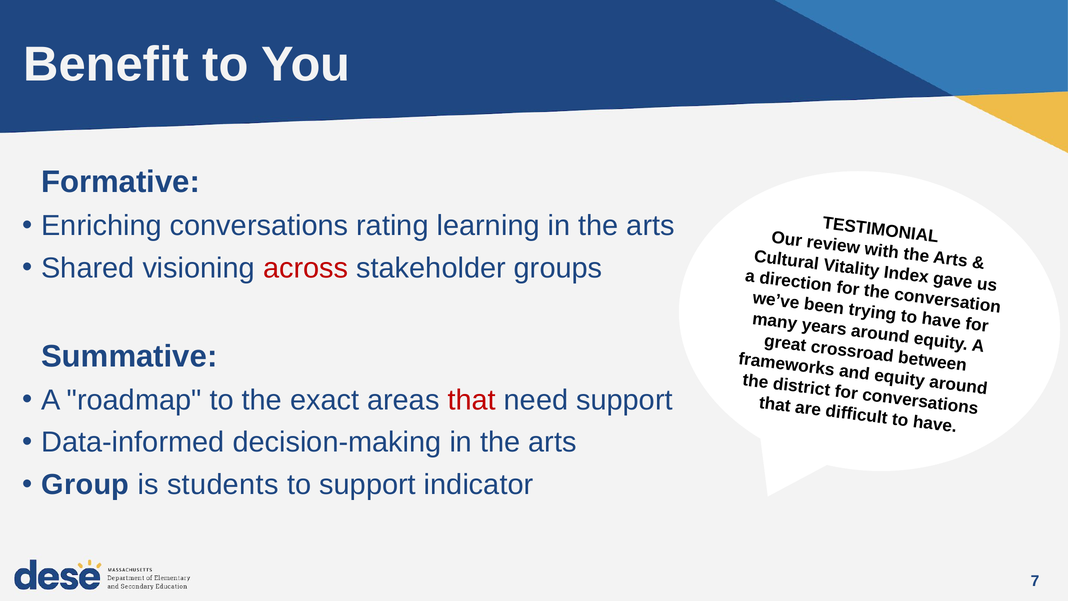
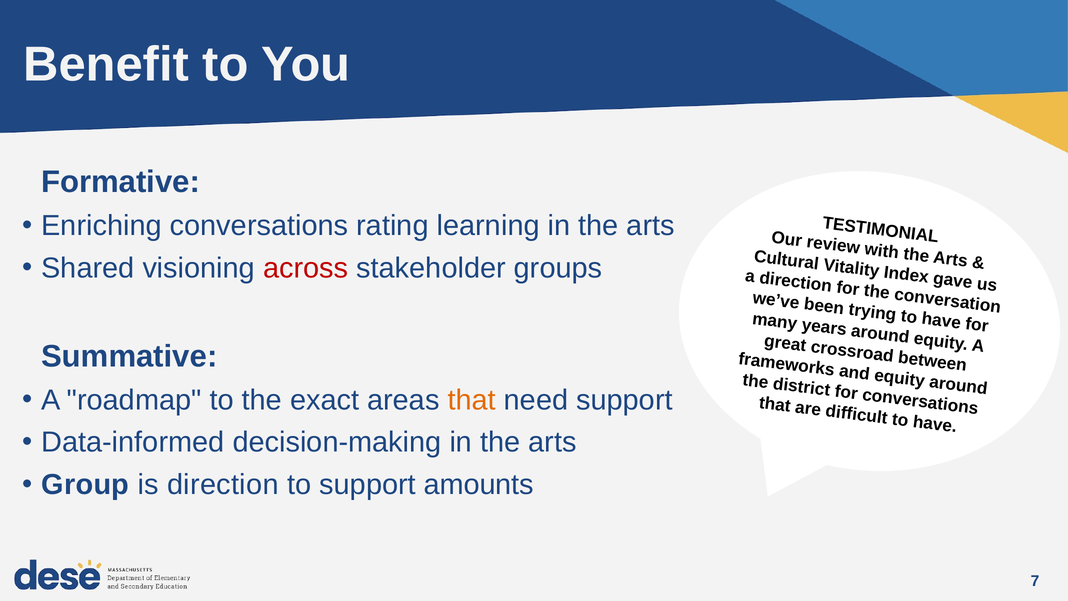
that at (472, 400) colour: red -> orange
is students: students -> direction
indicator: indicator -> amounts
